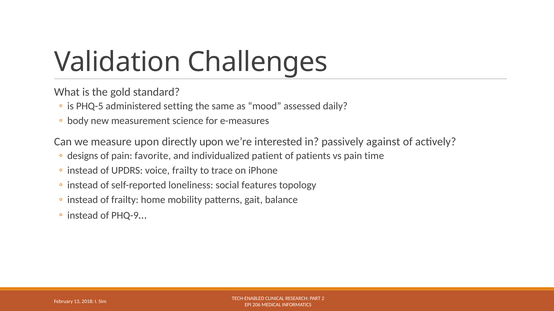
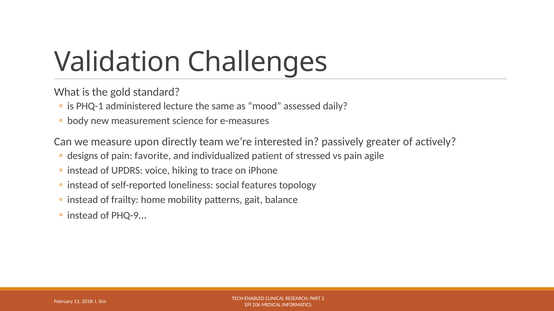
PHQ-5: PHQ-5 -> PHQ-1
setting: setting -> lecture
directly upon: upon -> team
against: against -> greater
patients: patients -> stressed
time: time -> agile
voice frailty: frailty -> hiking
